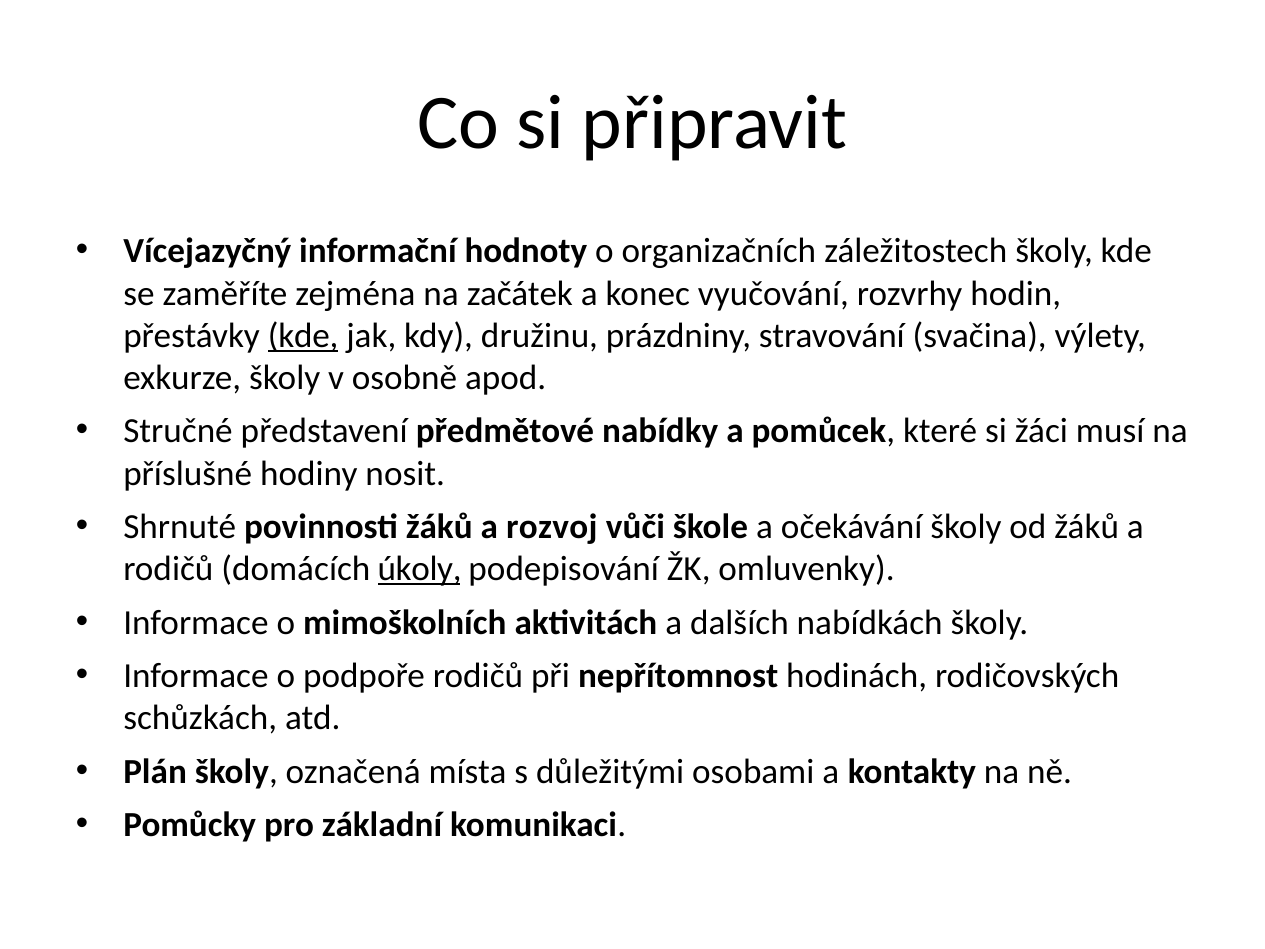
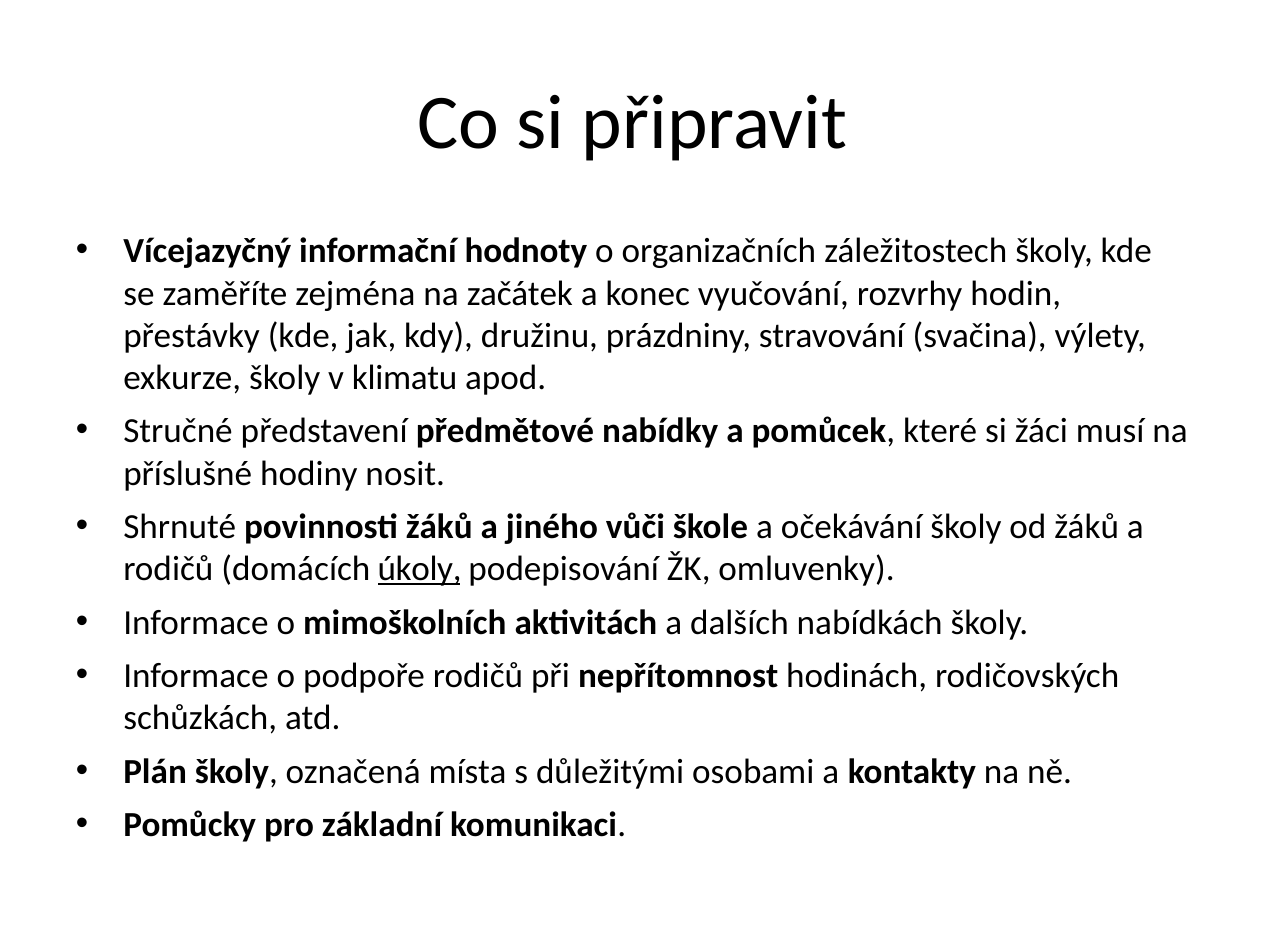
kde at (303, 336) underline: present -> none
osobně: osobně -> klimatu
rozvoj: rozvoj -> jiného
